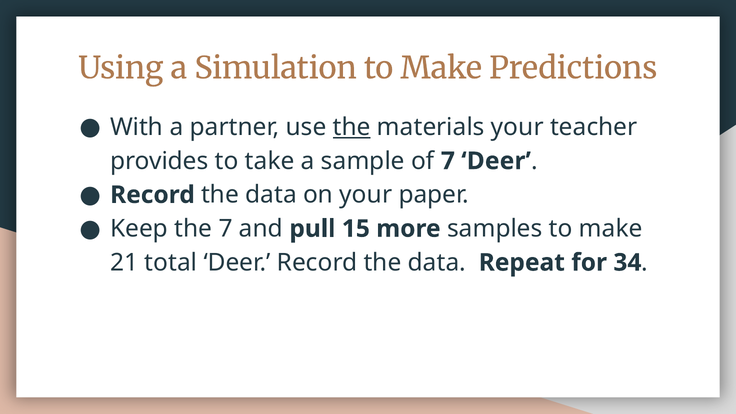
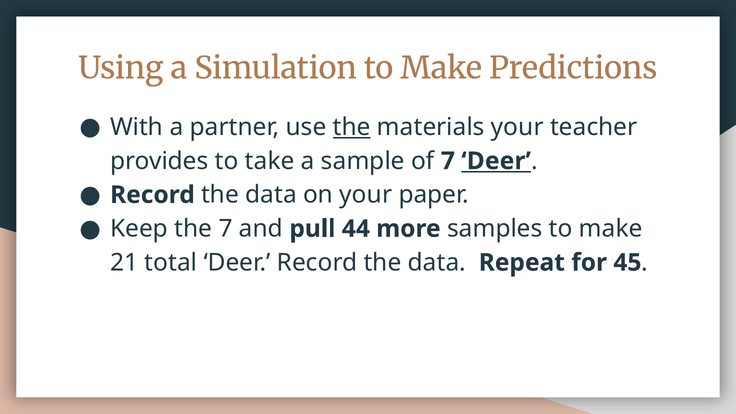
Deer at (496, 161) underline: none -> present
15: 15 -> 44
34: 34 -> 45
